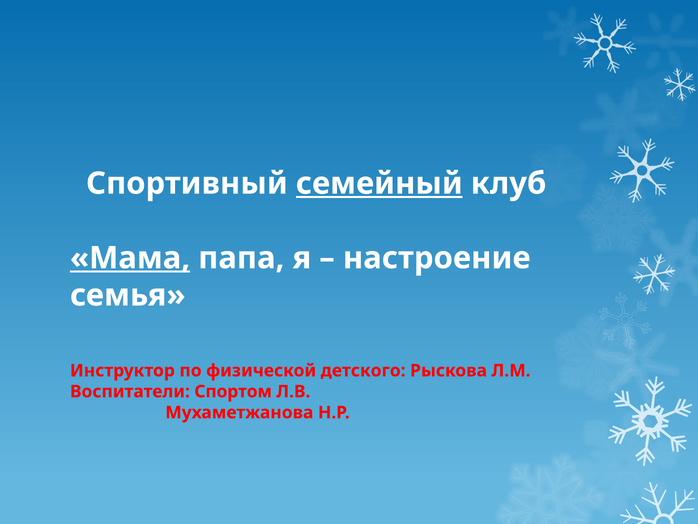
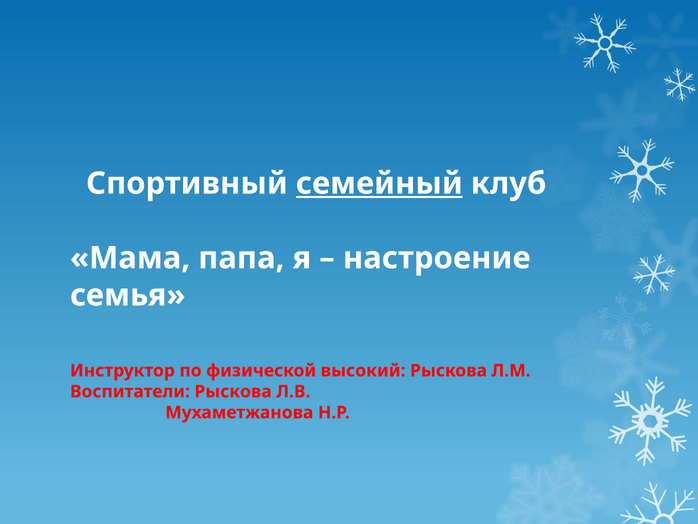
Мама underline: present -> none
детского: детского -> высокий
Воспитатели Спортом: Спортом -> Рыскова
